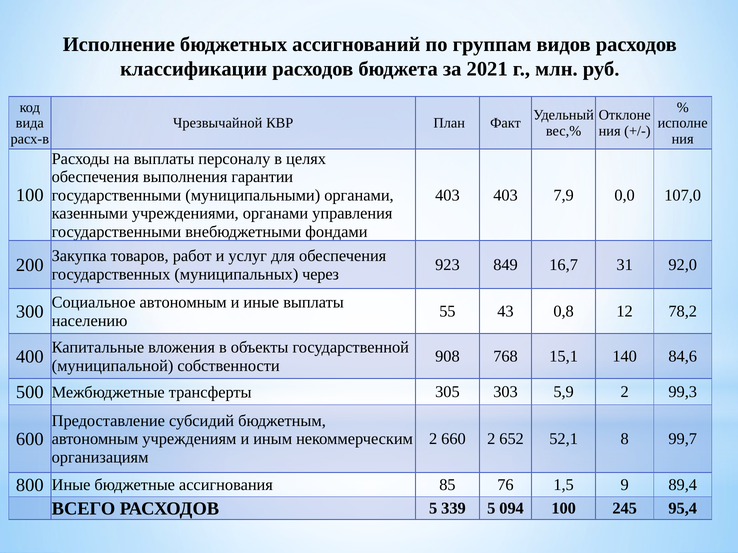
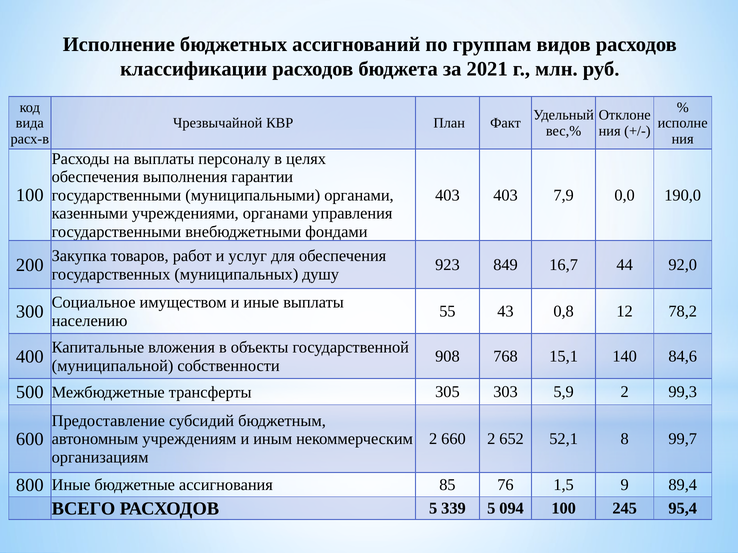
107,0: 107,0 -> 190,0
31: 31 -> 44
через: через -> душу
Социальное автономным: автономным -> имуществом
